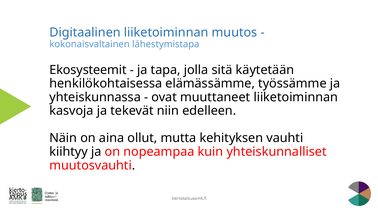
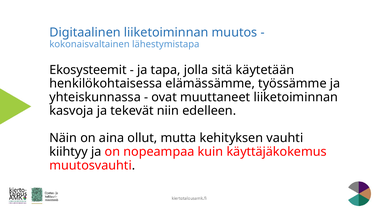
yhteiskunnalliset: yhteiskunnalliset -> käyttäjäkokemus
